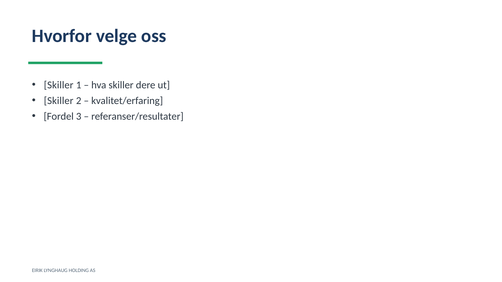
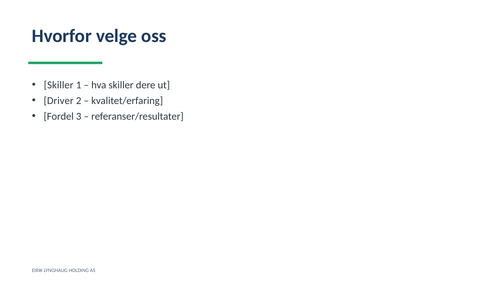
Skiller at (59, 101): Skiller -> Driver
